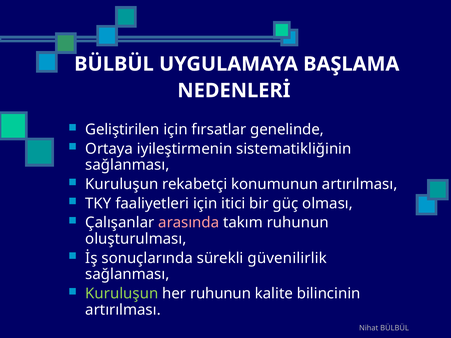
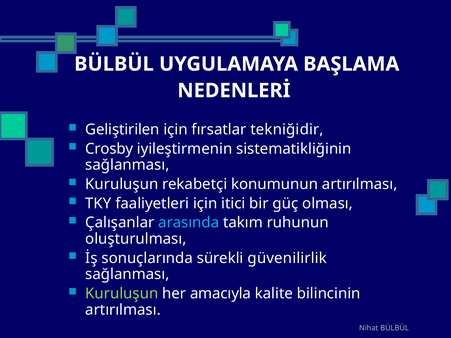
genelinde: genelinde -> tekniğidir
Ortaya: Ortaya -> Crosby
arasında colour: pink -> light blue
her ruhunun: ruhunun -> amacıyla
